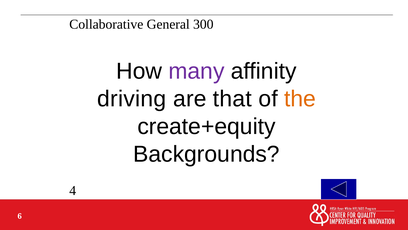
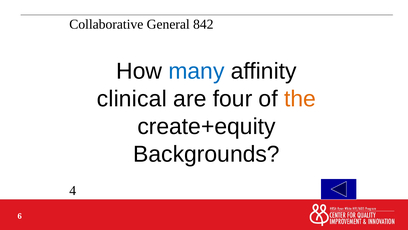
300: 300 -> 842
many colour: purple -> blue
driving: driving -> clinical
that: that -> four
